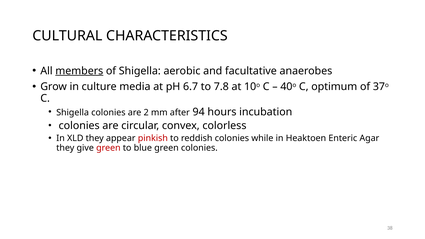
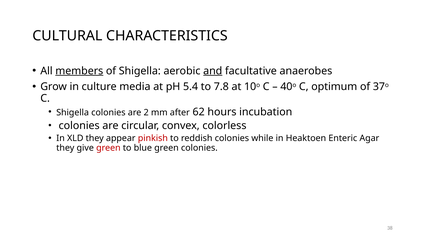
and underline: none -> present
6.7: 6.7 -> 5.4
94: 94 -> 62
